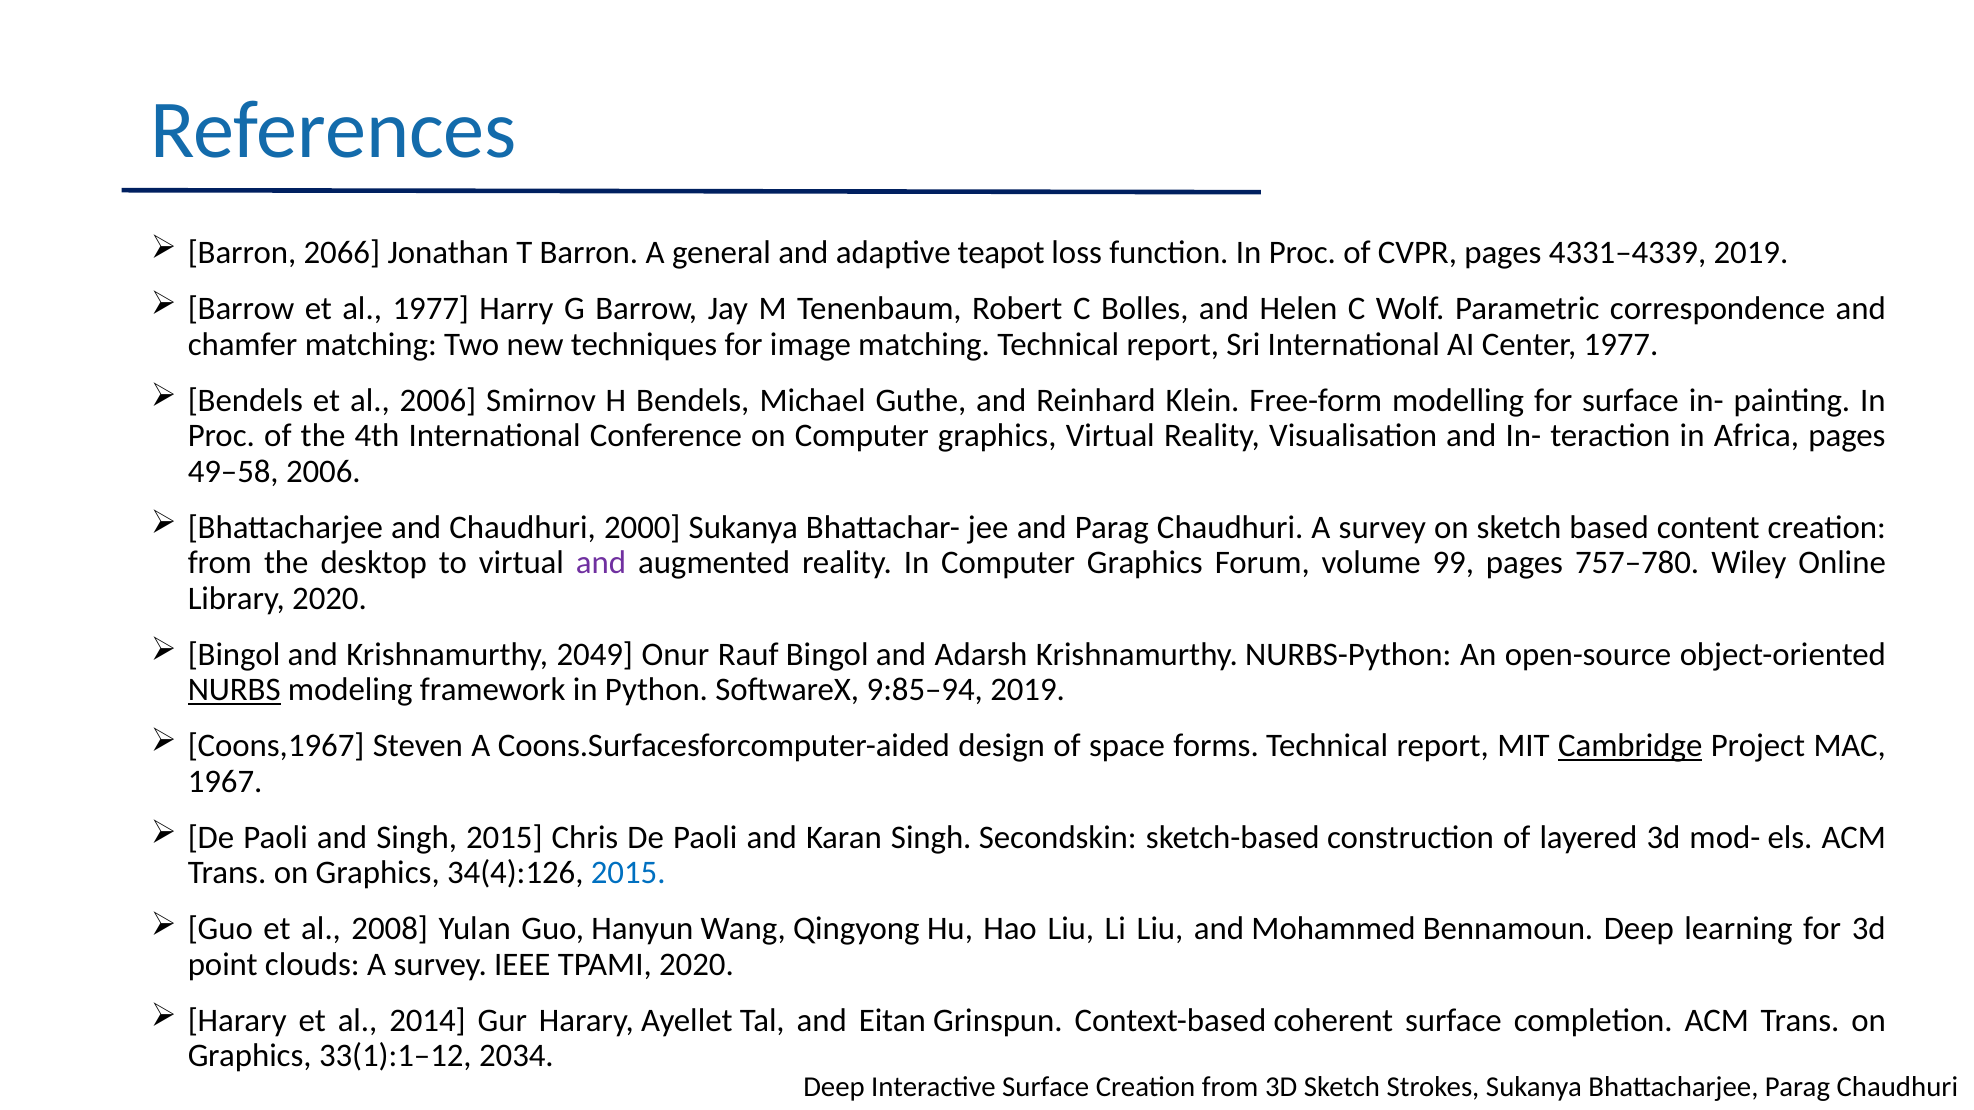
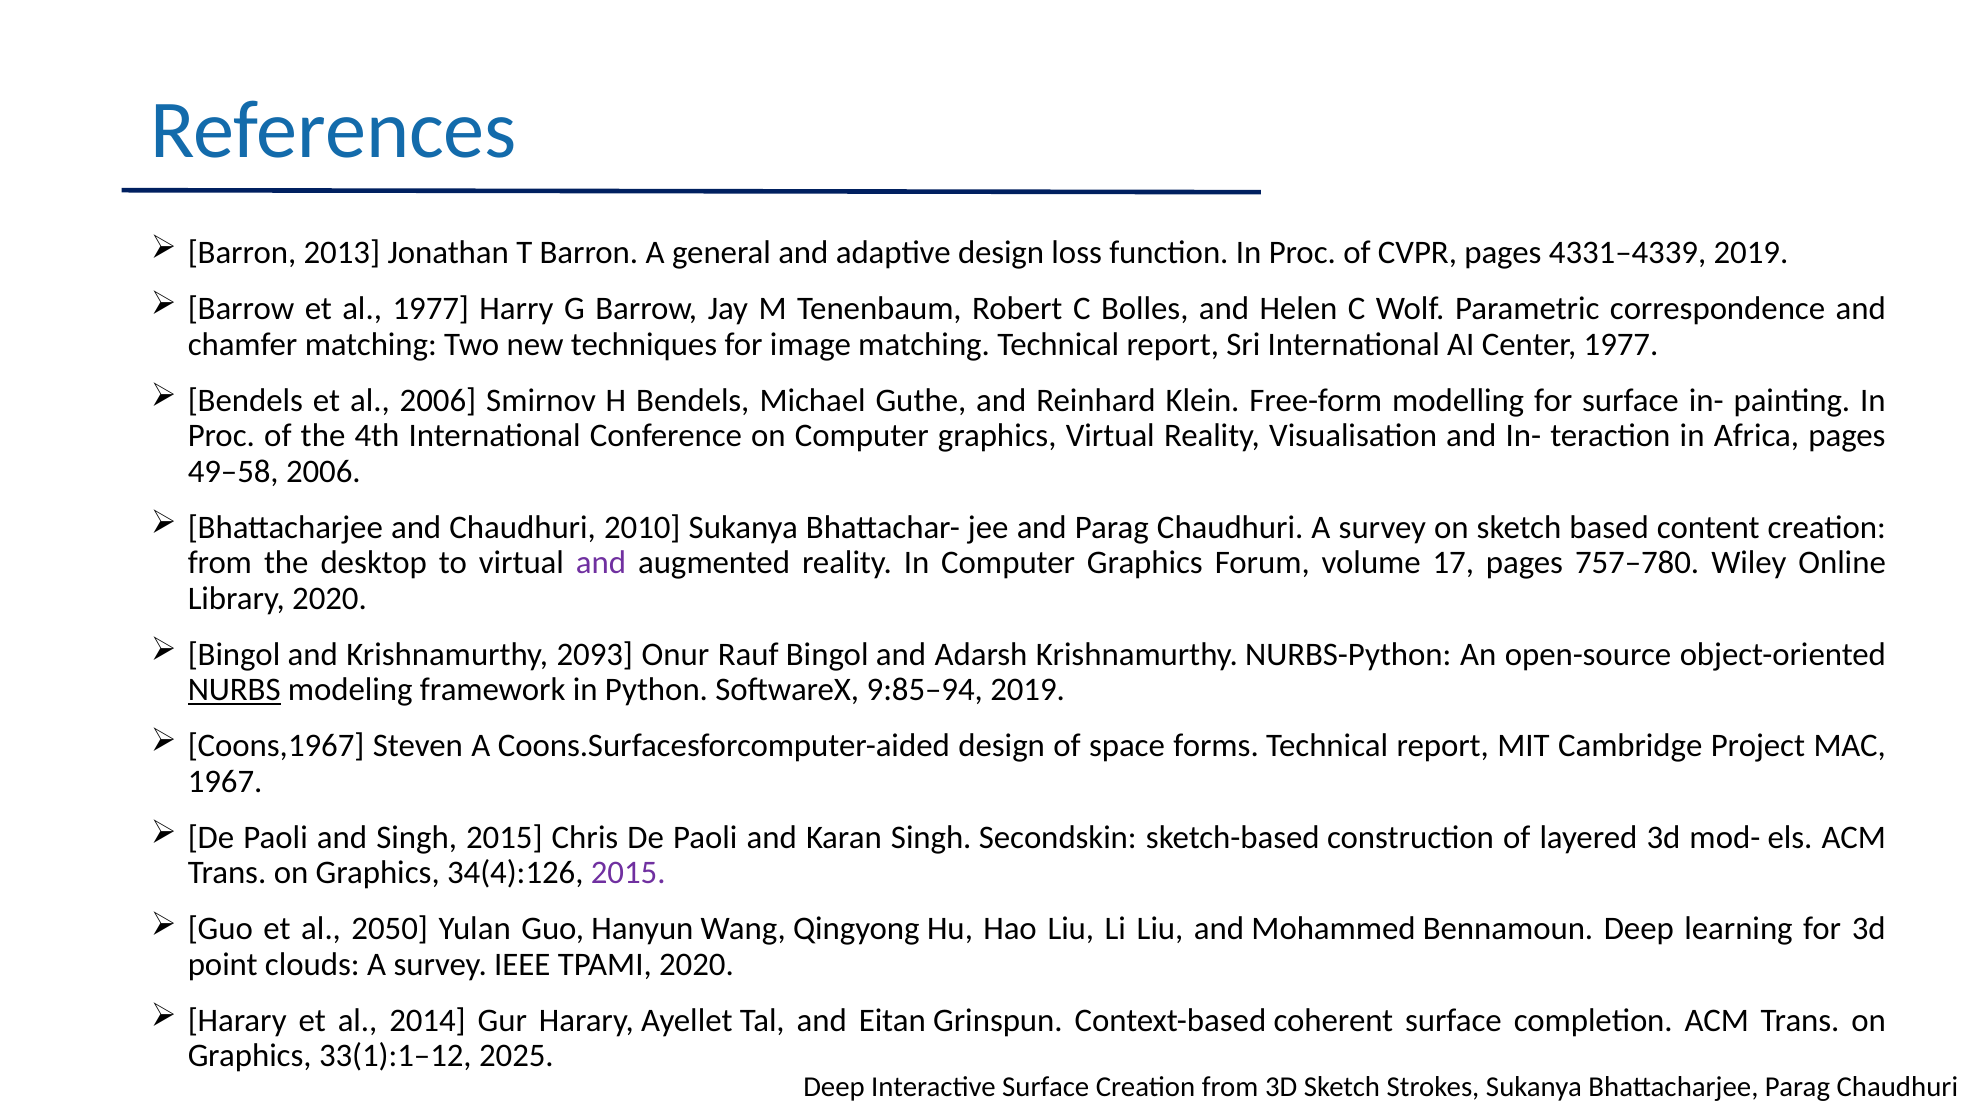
2066: 2066 -> 2013
adaptive teapot: teapot -> design
2000: 2000 -> 2010
99: 99 -> 17
2049: 2049 -> 2093
Cambridge underline: present -> none
2015 at (628, 873) colour: blue -> purple
2008: 2008 -> 2050
2034: 2034 -> 2025
